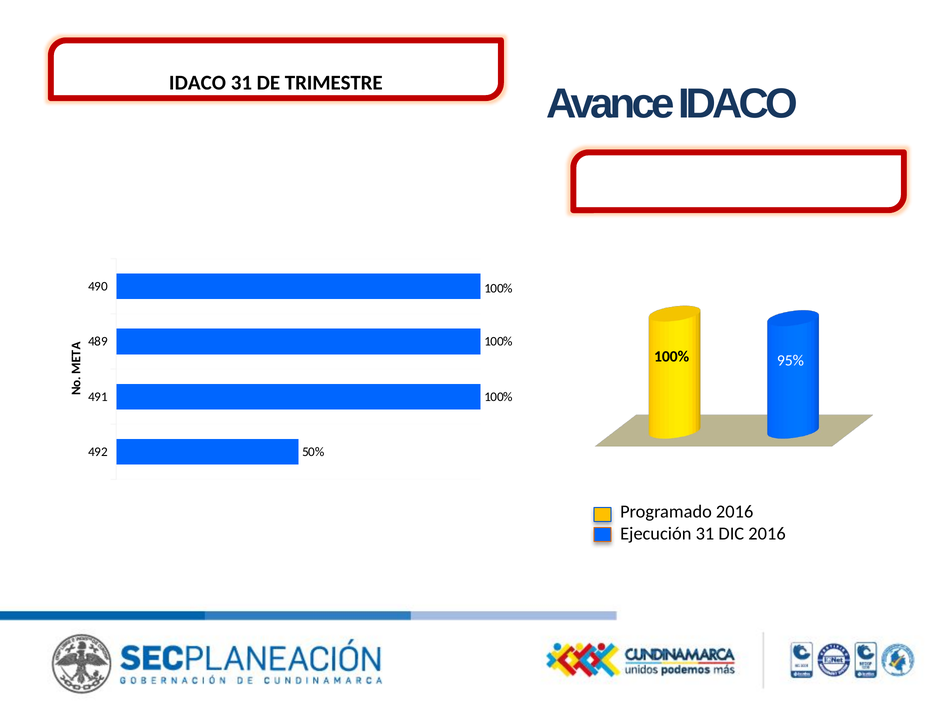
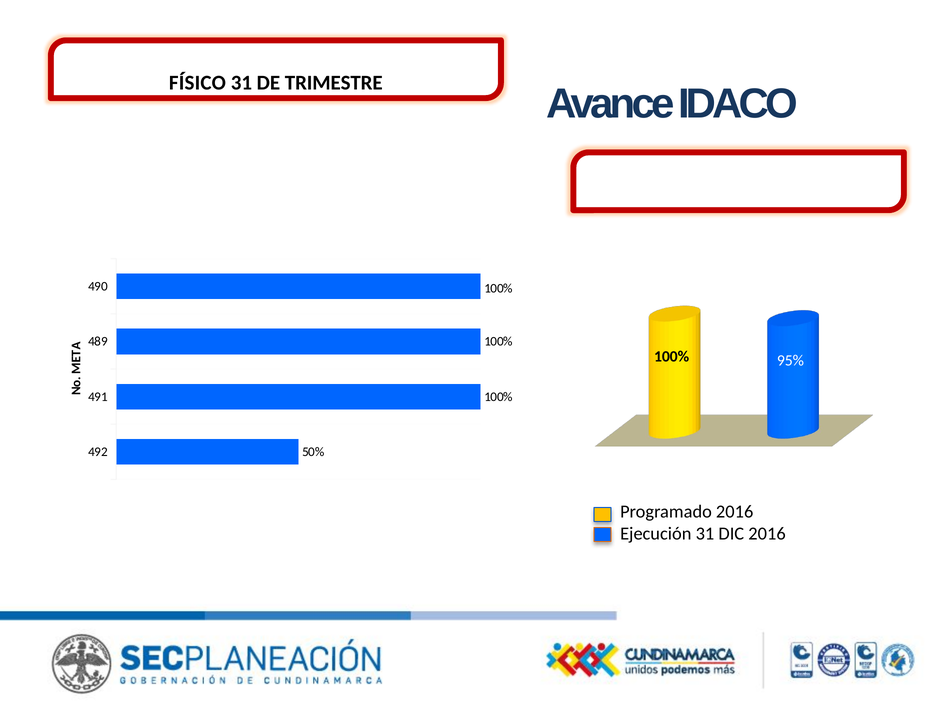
IDACO at (198, 83): IDACO -> FÍSICO
